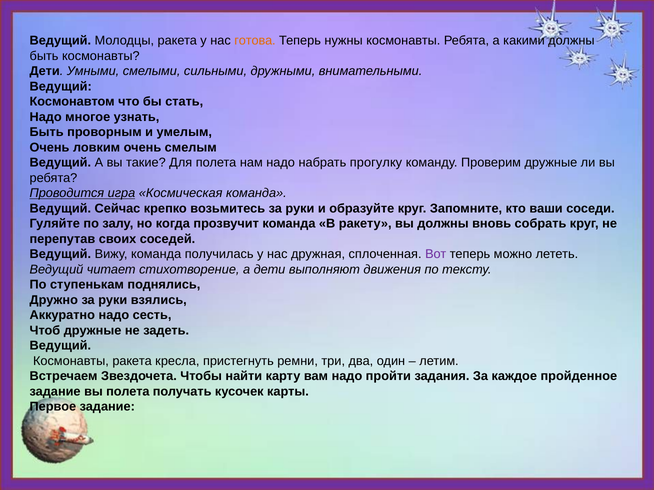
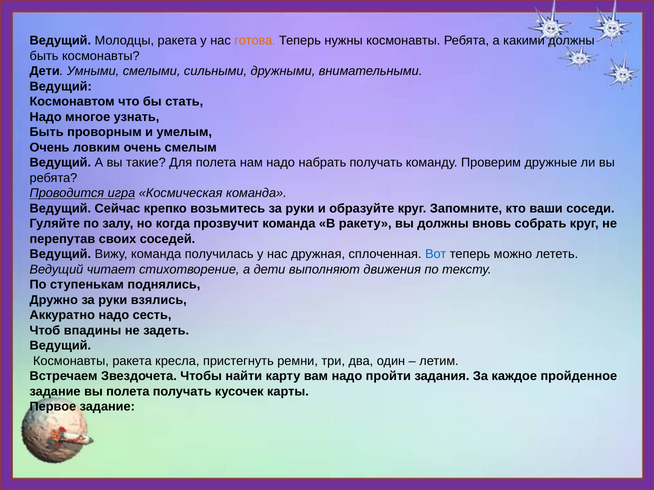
набрать прогулку: прогулку -> получать
Вот colour: purple -> blue
Чтоб дружные: дружные -> впадины
